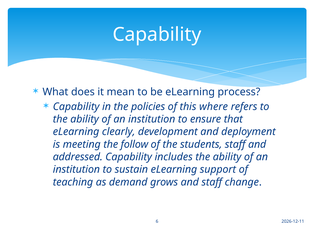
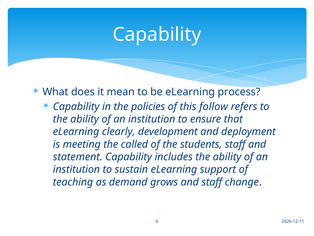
where: where -> follow
follow: follow -> called
addressed: addressed -> statement
